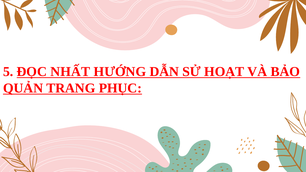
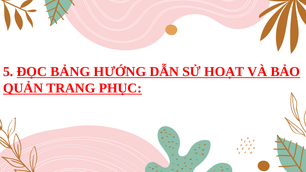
NHẤT: NHẤT -> BẢNG
